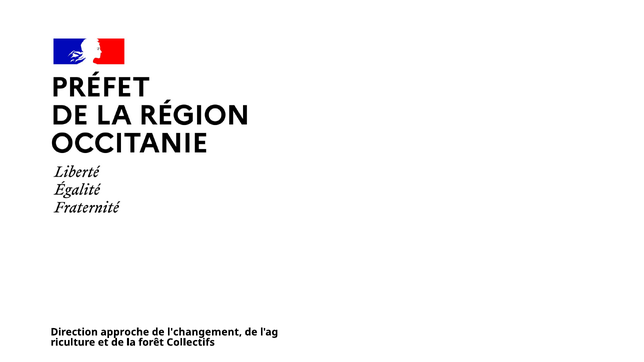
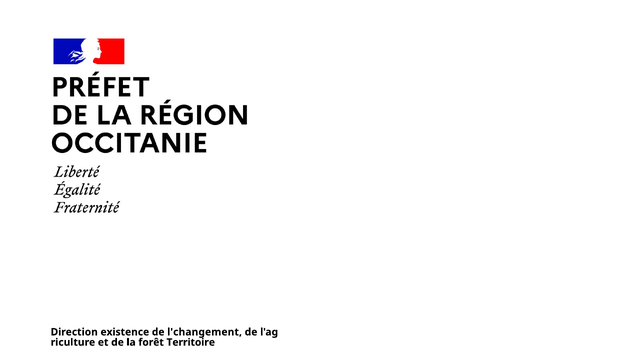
approche: approche -> existence
Collectifs: Collectifs -> Territoire
